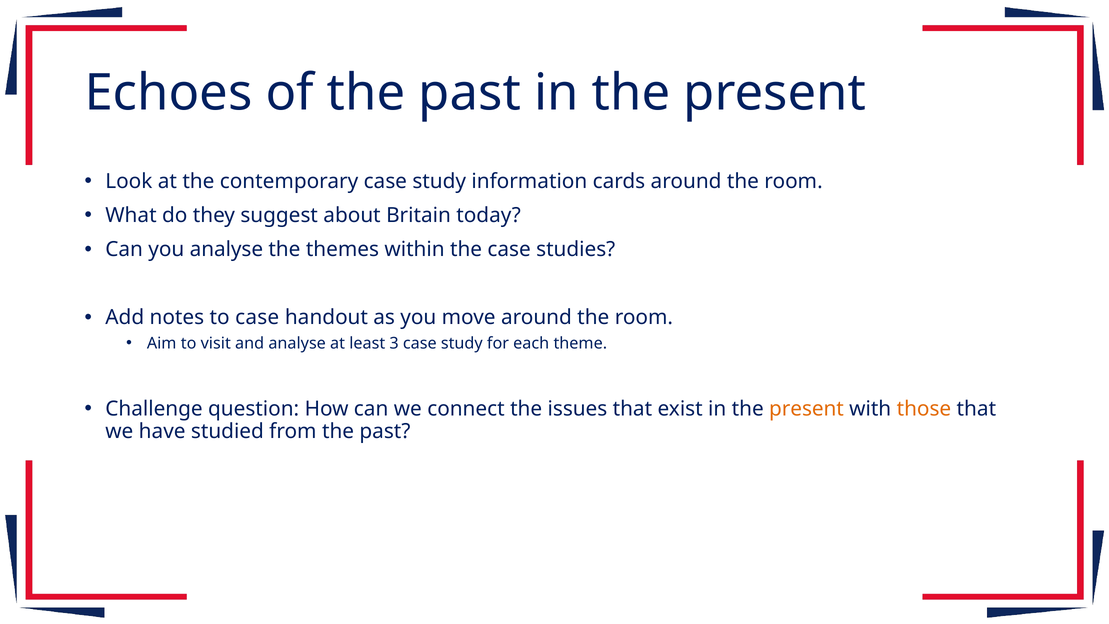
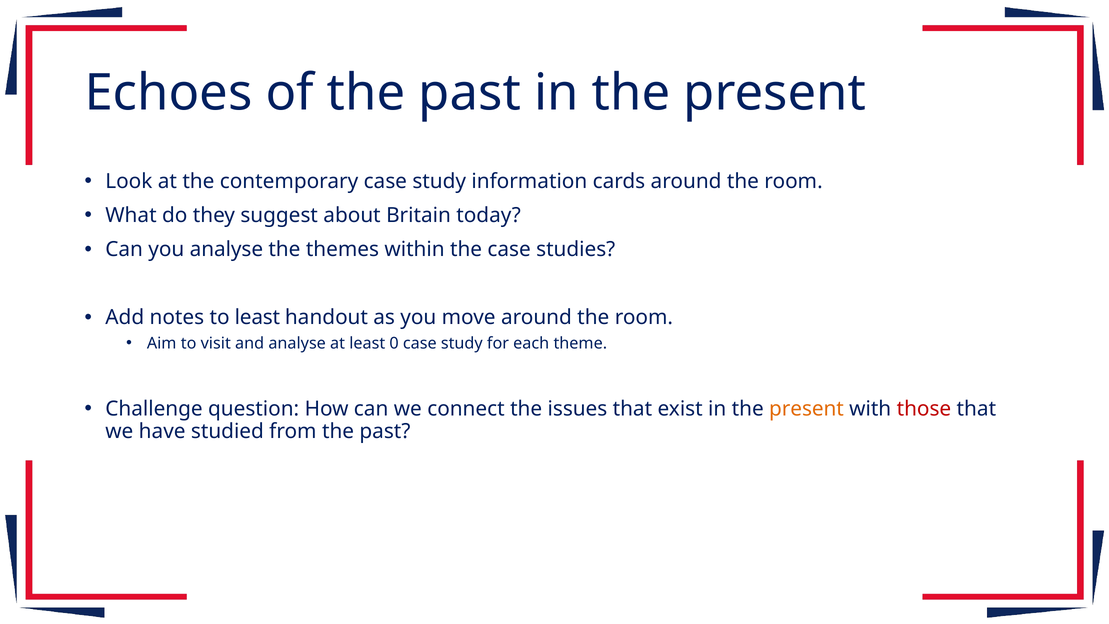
to case: case -> least
3: 3 -> 0
those colour: orange -> red
